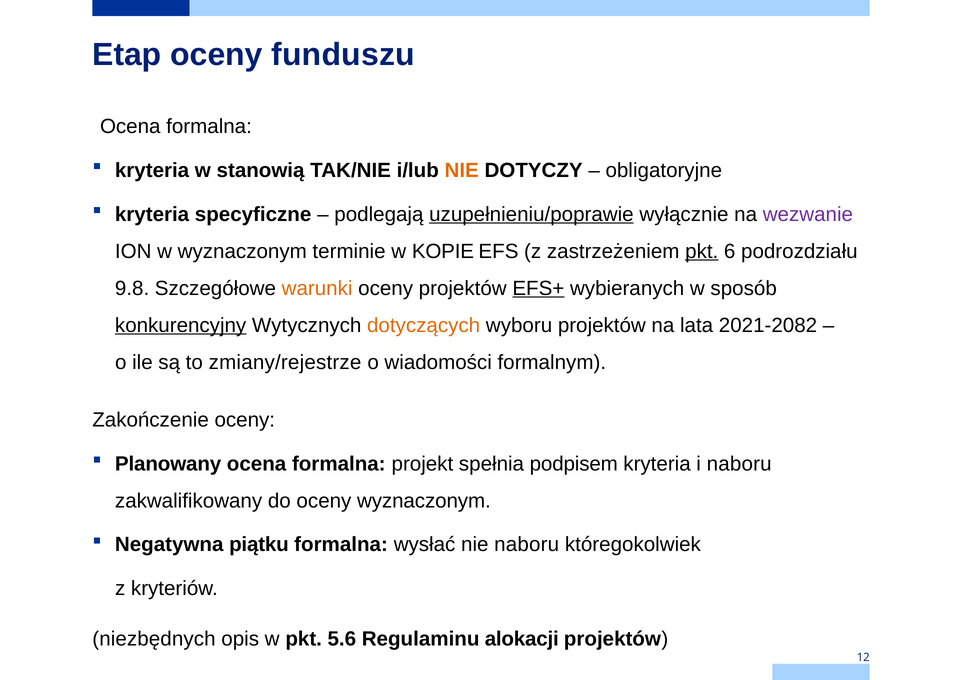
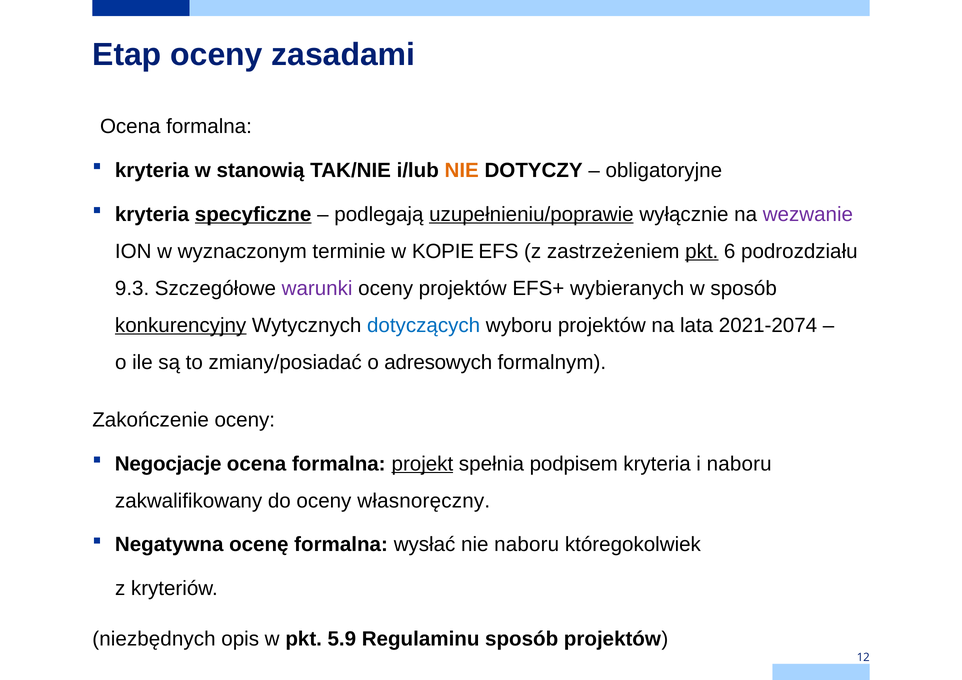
funduszu: funduszu -> zasadami
specyficzne underline: none -> present
9.8: 9.8 -> 9.3
warunki colour: orange -> purple
EFS+ underline: present -> none
dotyczących colour: orange -> blue
2021-2082: 2021-2082 -> 2021-2074
zmiany/rejestrze: zmiany/rejestrze -> zmiany/posiadać
wiadomości: wiadomości -> adresowych
Planowany: Planowany -> Negocjacje
projekt underline: none -> present
oceny wyznaczonym: wyznaczonym -> własnoręczny
piątku: piątku -> ocenę
5.6: 5.6 -> 5.9
Regulaminu alokacji: alokacji -> sposób
